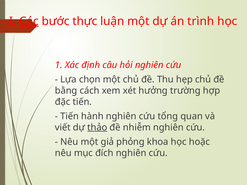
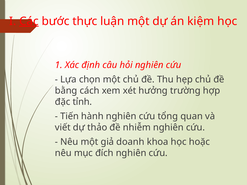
trình: trình -> kiệm
đặc tiến: tiến -> tỉnh
thảo underline: present -> none
phỏng: phỏng -> doanh
